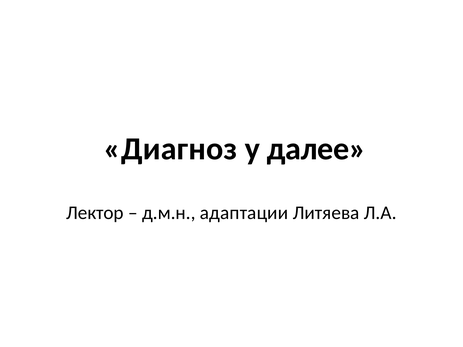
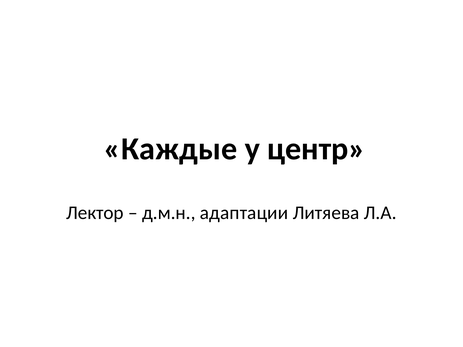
Диагноз: Диагноз -> Каждые
далее: далее -> центр
